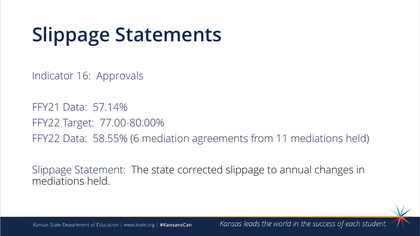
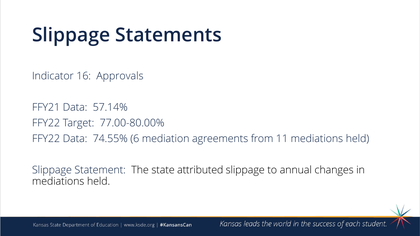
58.55%: 58.55% -> 74.55%
corrected: corrected -> attributed
